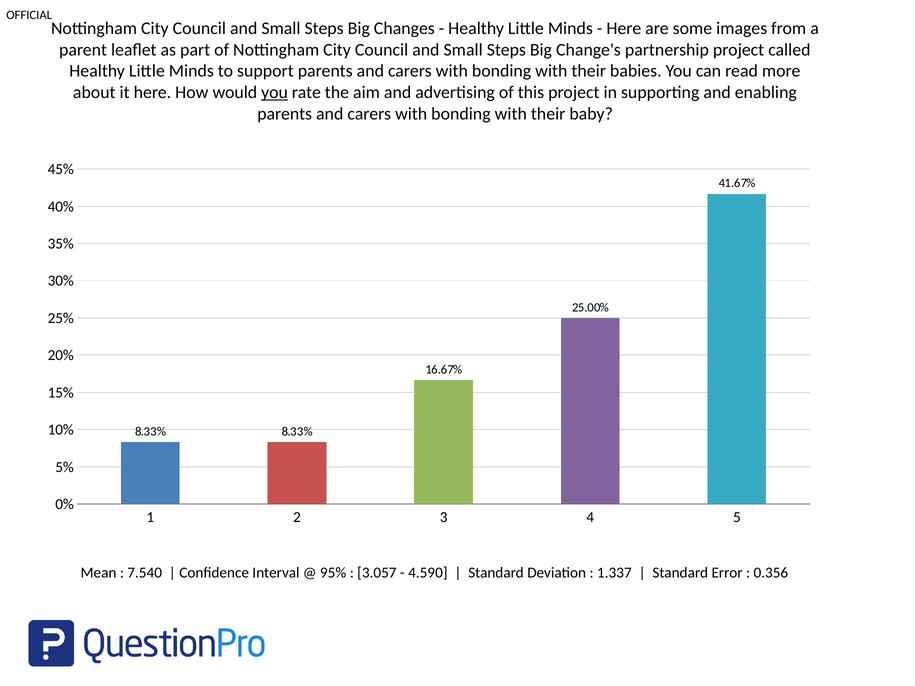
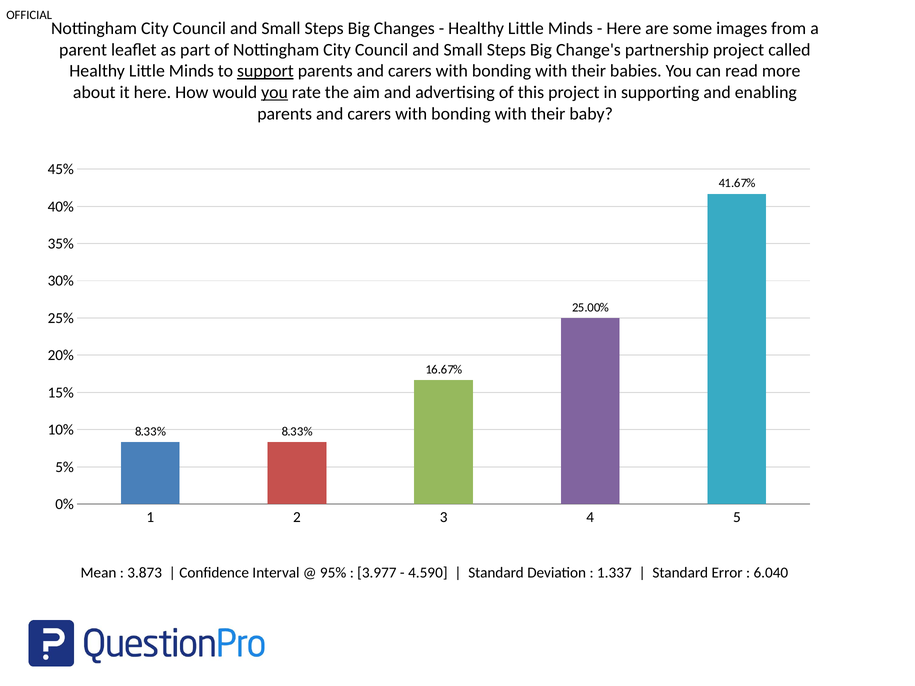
support underline: none -> present
7.540: 7.540 -> 3.873
3.057: 3.057 -> 3.977
0.356: 0.356 -> 6.040
